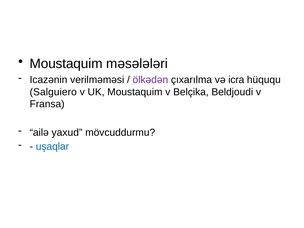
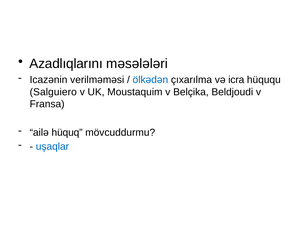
Moustaquim at (66, 64): Moustaquim -> Azadlıqlarını
ölkədən colour: purple -> blue
yaxud: yaxud -> hüquq
